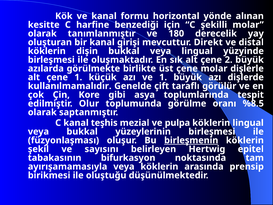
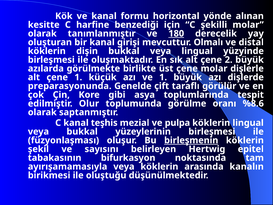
180 underline: none -> present
Direkt: Direkt -> Olmalı
kullanılmamalıdır: kullanılmamalıdır -> preparasyonunda
%8.5: %8.5 -> %8.6
prensip: prensip -> kanalın
